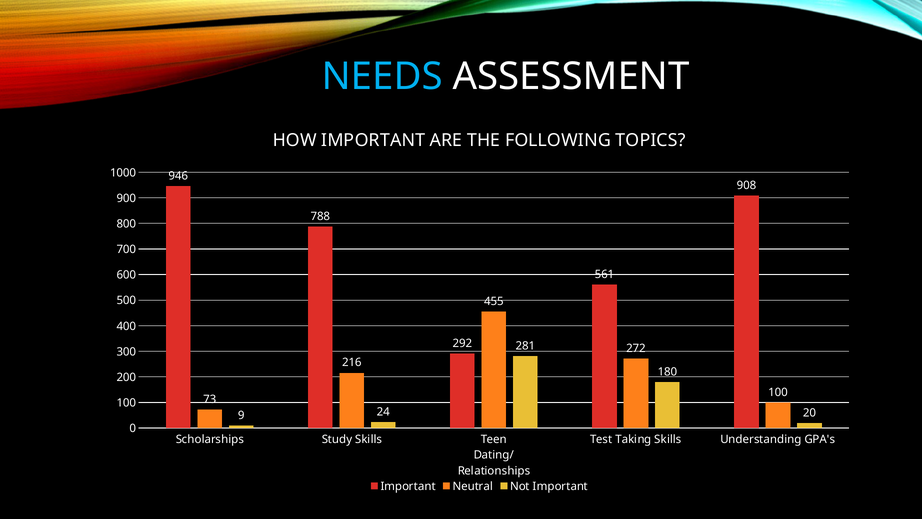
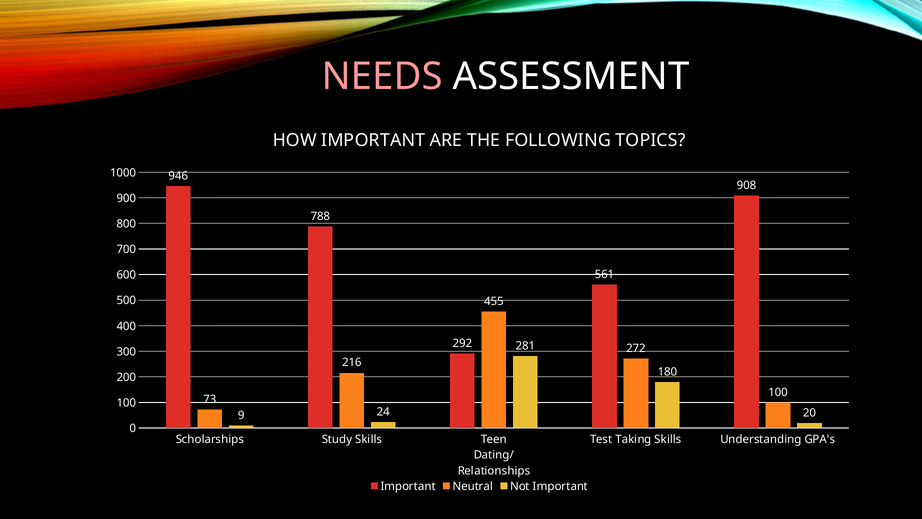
NEEDS colour: light blue -> pink
